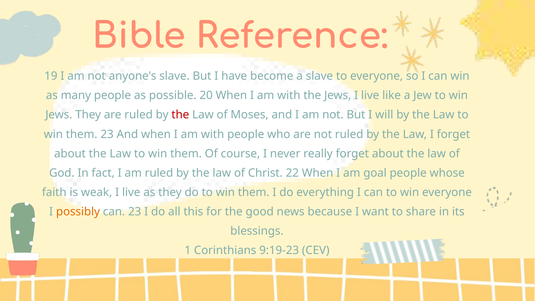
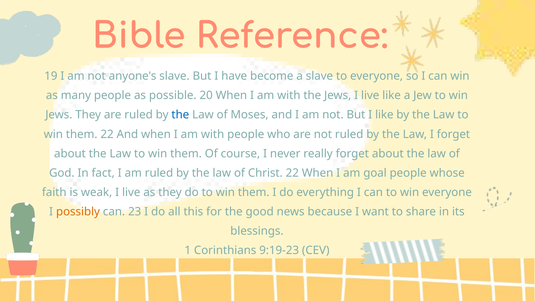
the at (180, 115) colour: red -> blue
I will: will -> like
them 23: 23 -> 22
